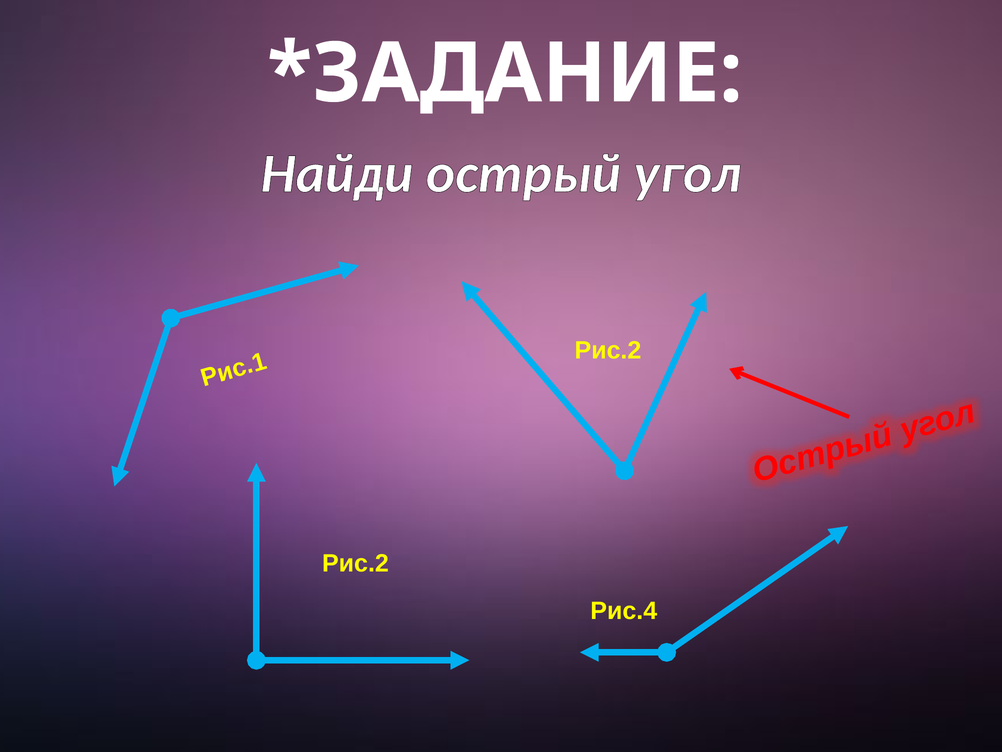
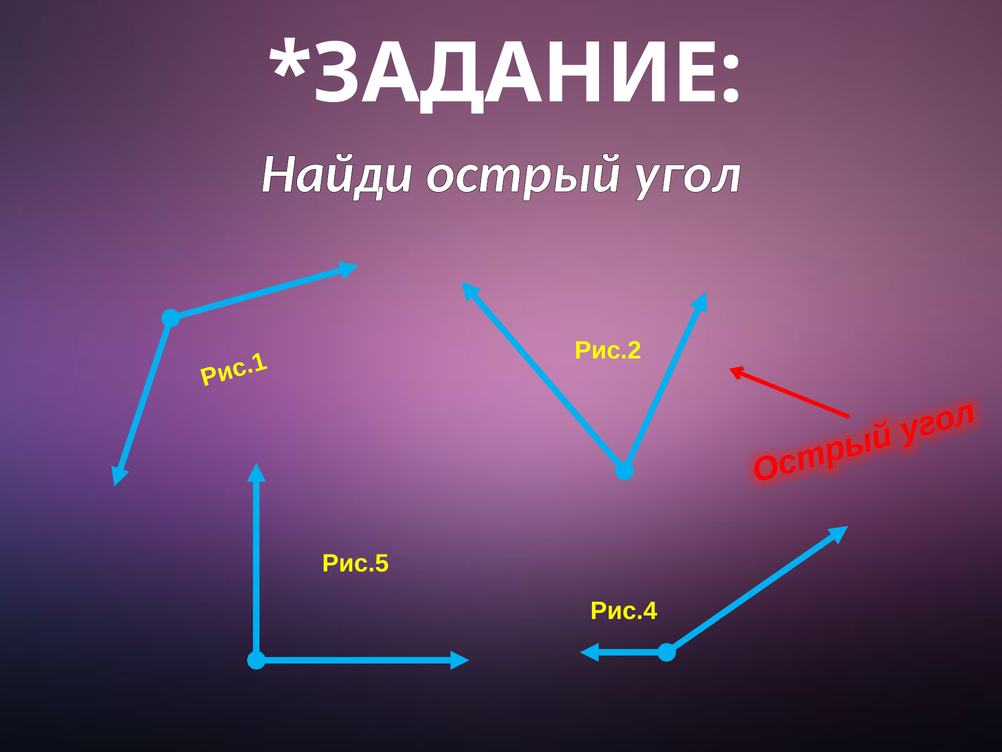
Рис.2 at (355, 563): Рис.2 -> Рис.5
